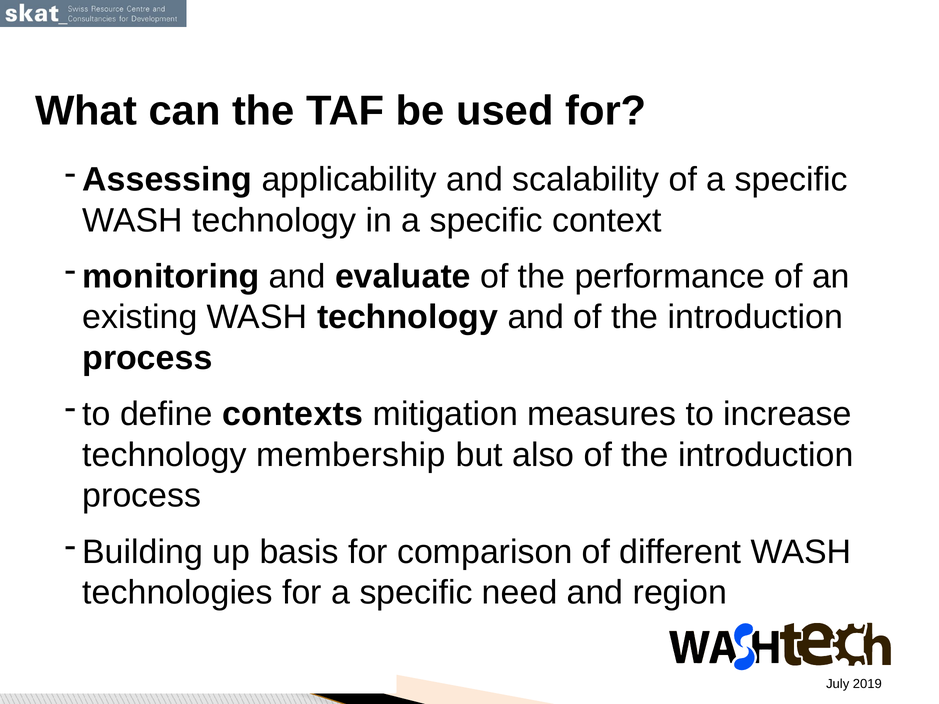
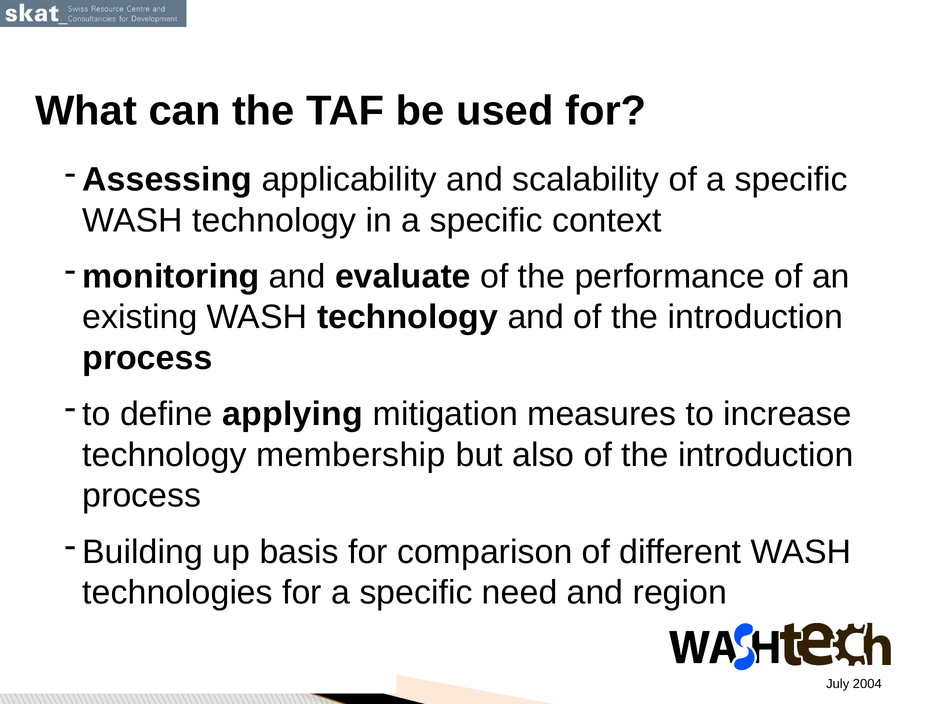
contexts: contexts -> applying
2019: 2019 -> 2004
